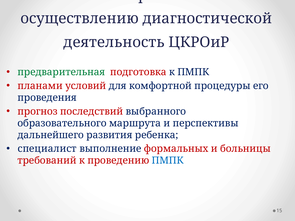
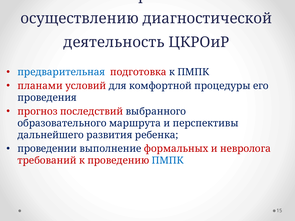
предварительная colour: green -> blue
специалист: специалист -> проведении
больницы: больницы -> невролога
